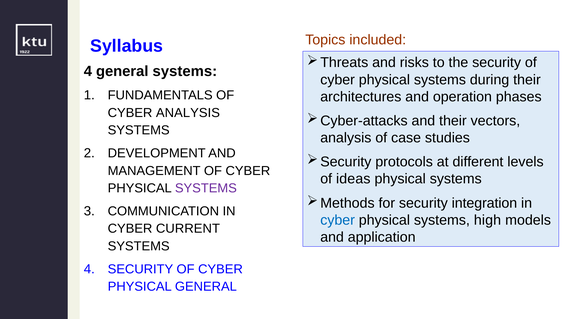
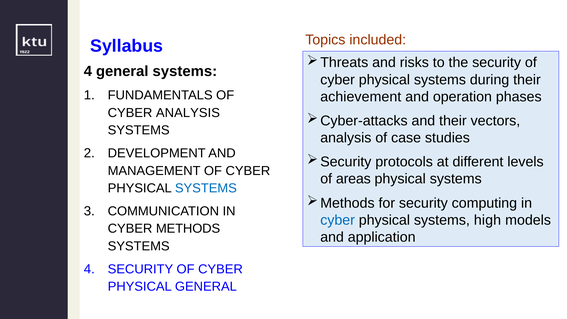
architectures: architectures -> achievement
ideas: ideas -> areas
SYSTEMS at (206, 188) colour: purple -> blue
integration: integration -> computing
CURRENT: CURRENT -> METHODS
